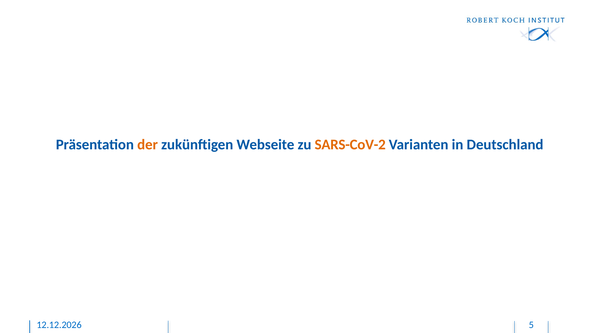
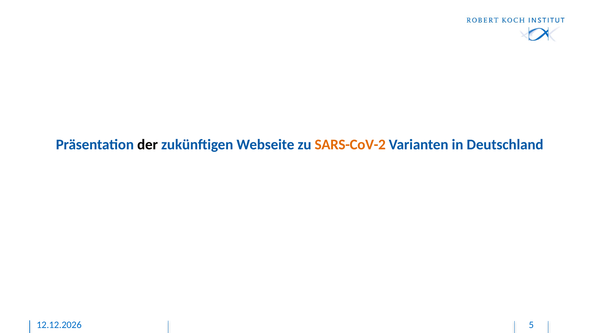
der colour: orange -> black
